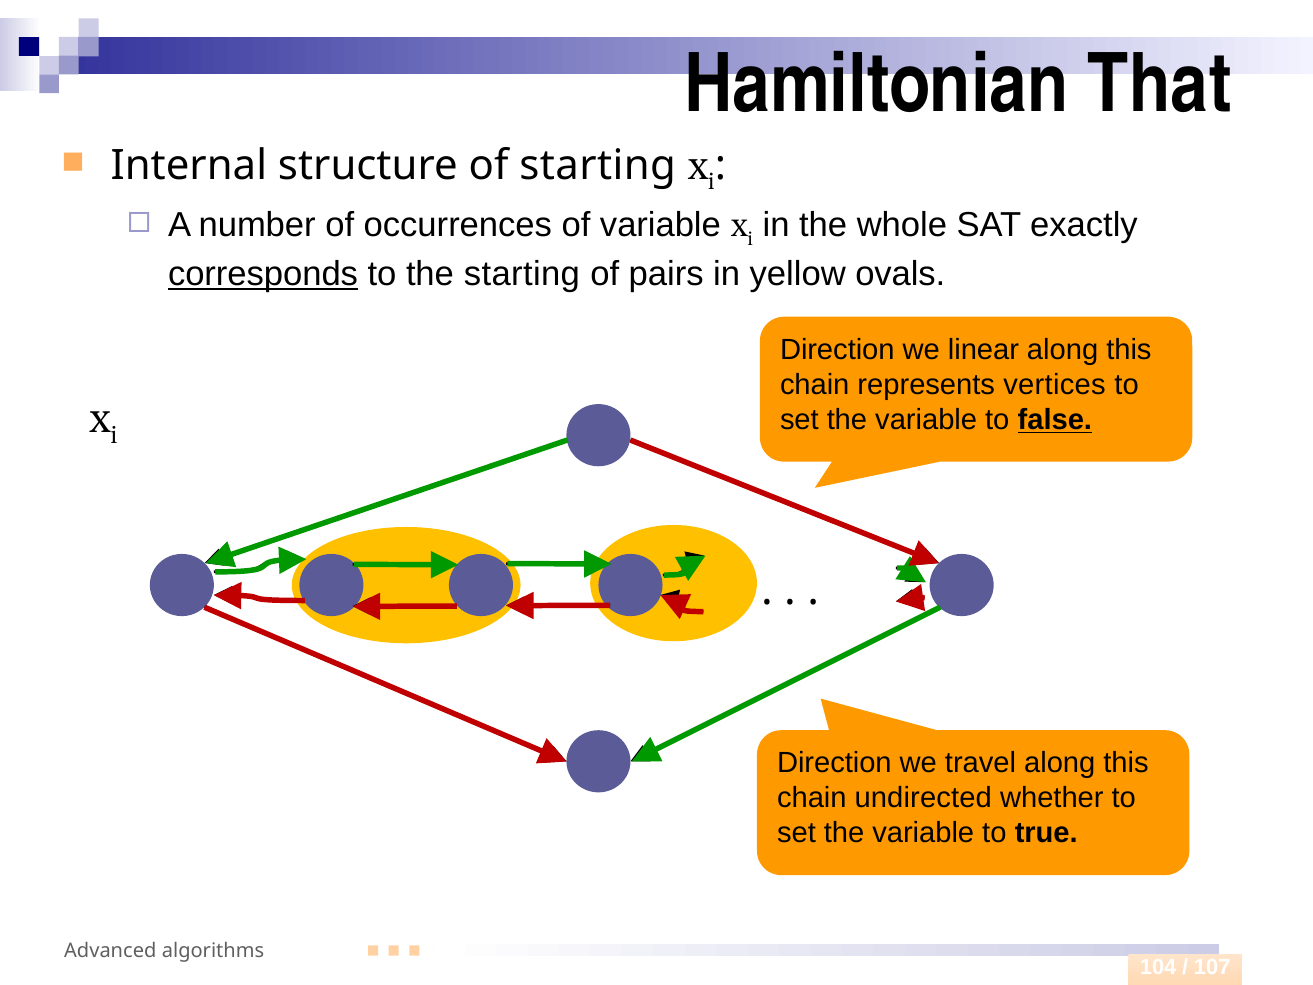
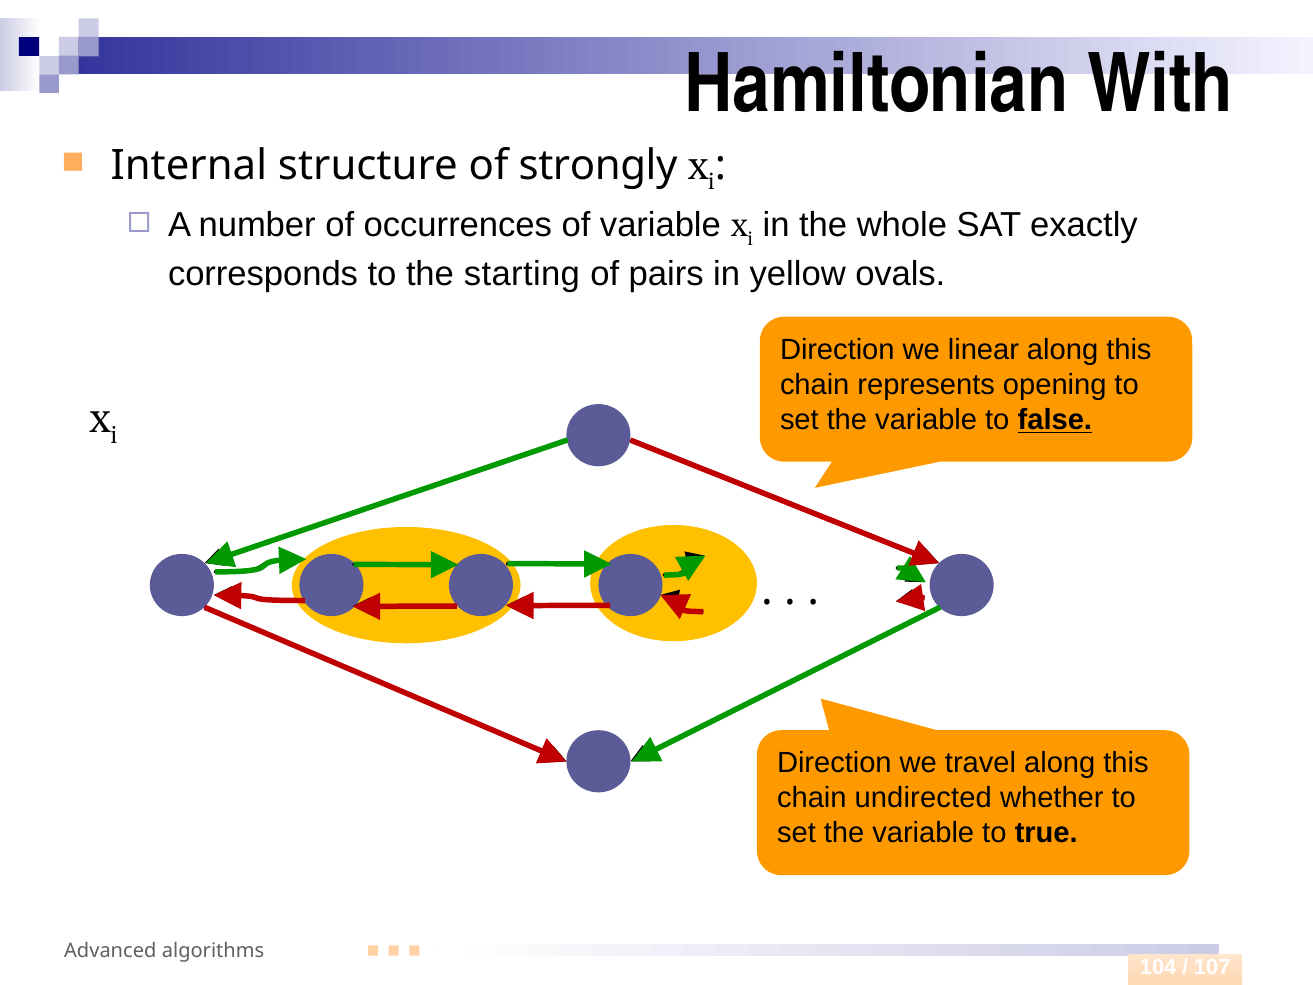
That: That -> With
of starting: starting -> strongly
corresponds underline: present -> none
vertices: vertices -> opening
